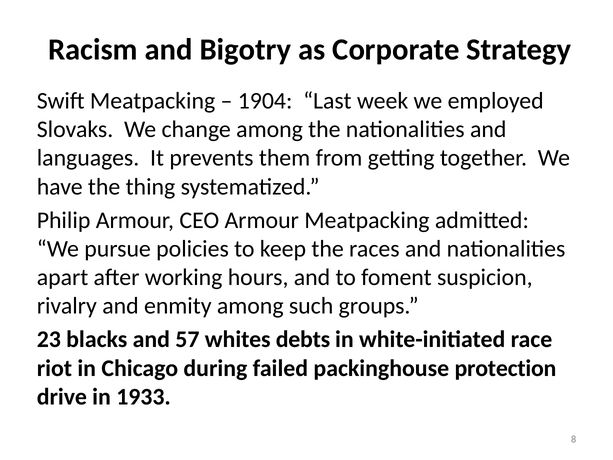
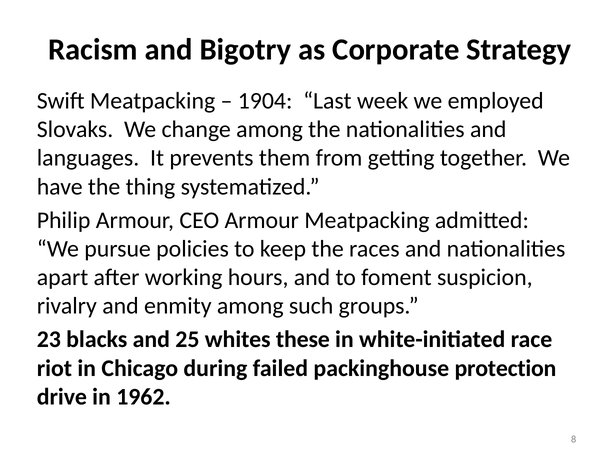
57: 57 -> 25
debts: debts -> these
1933: 1933 -> 1962
